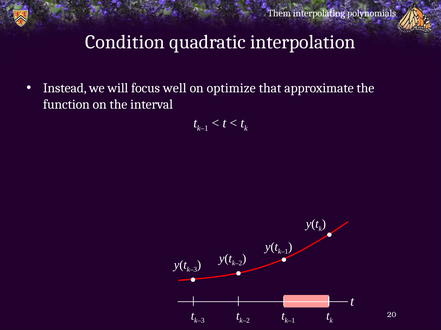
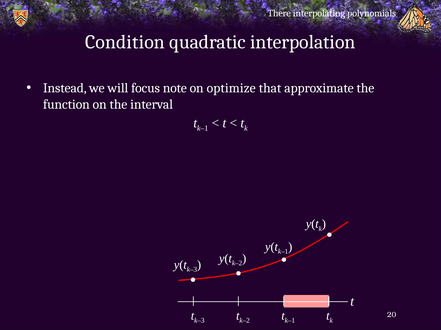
Them: Them -> There
well: well -> note
